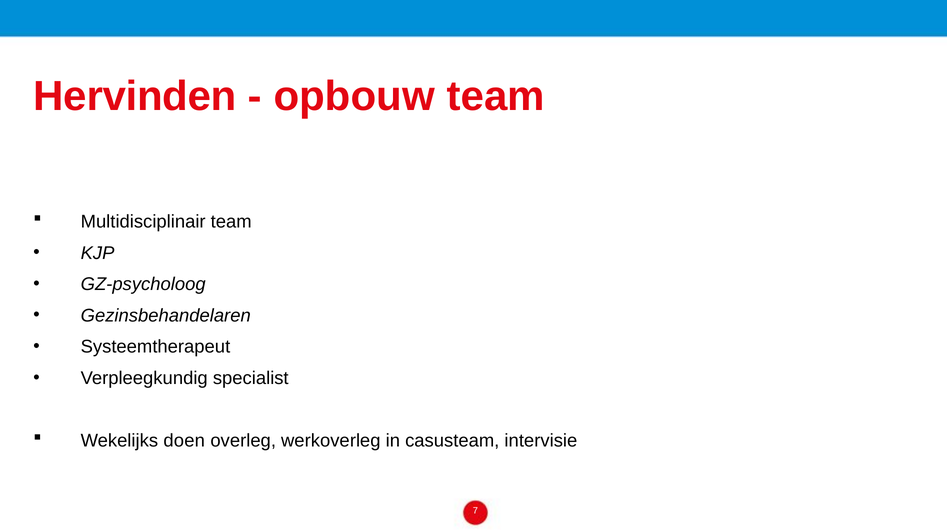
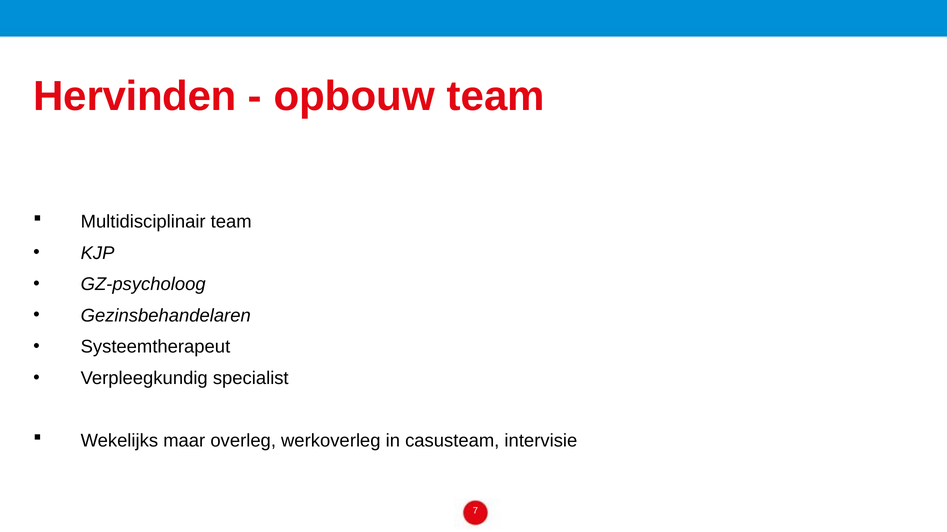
doen: doen -> maar
